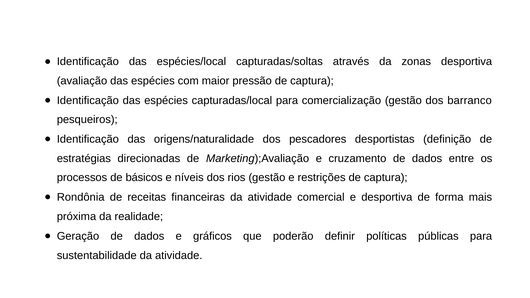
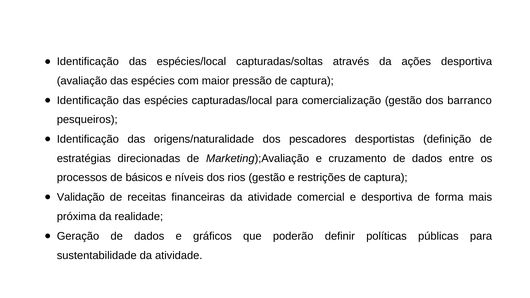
zonas: zonas -> ações
Rondônia: Rondônia -> Validação
